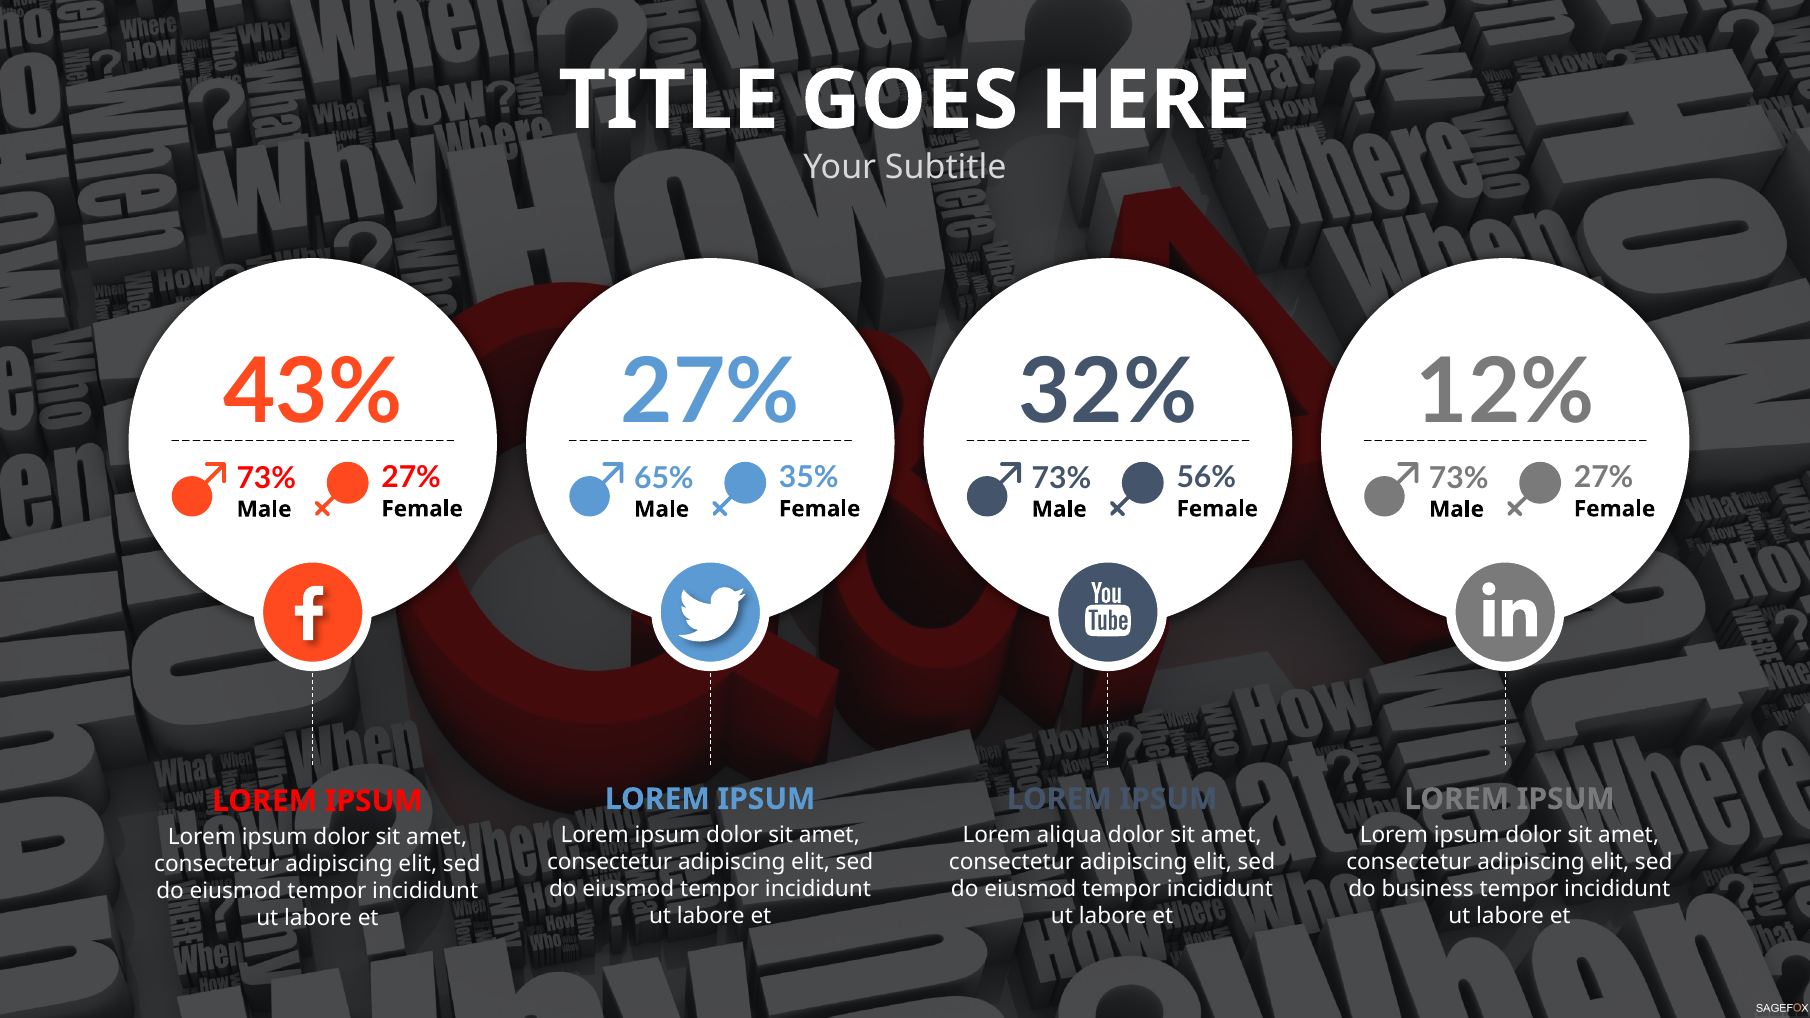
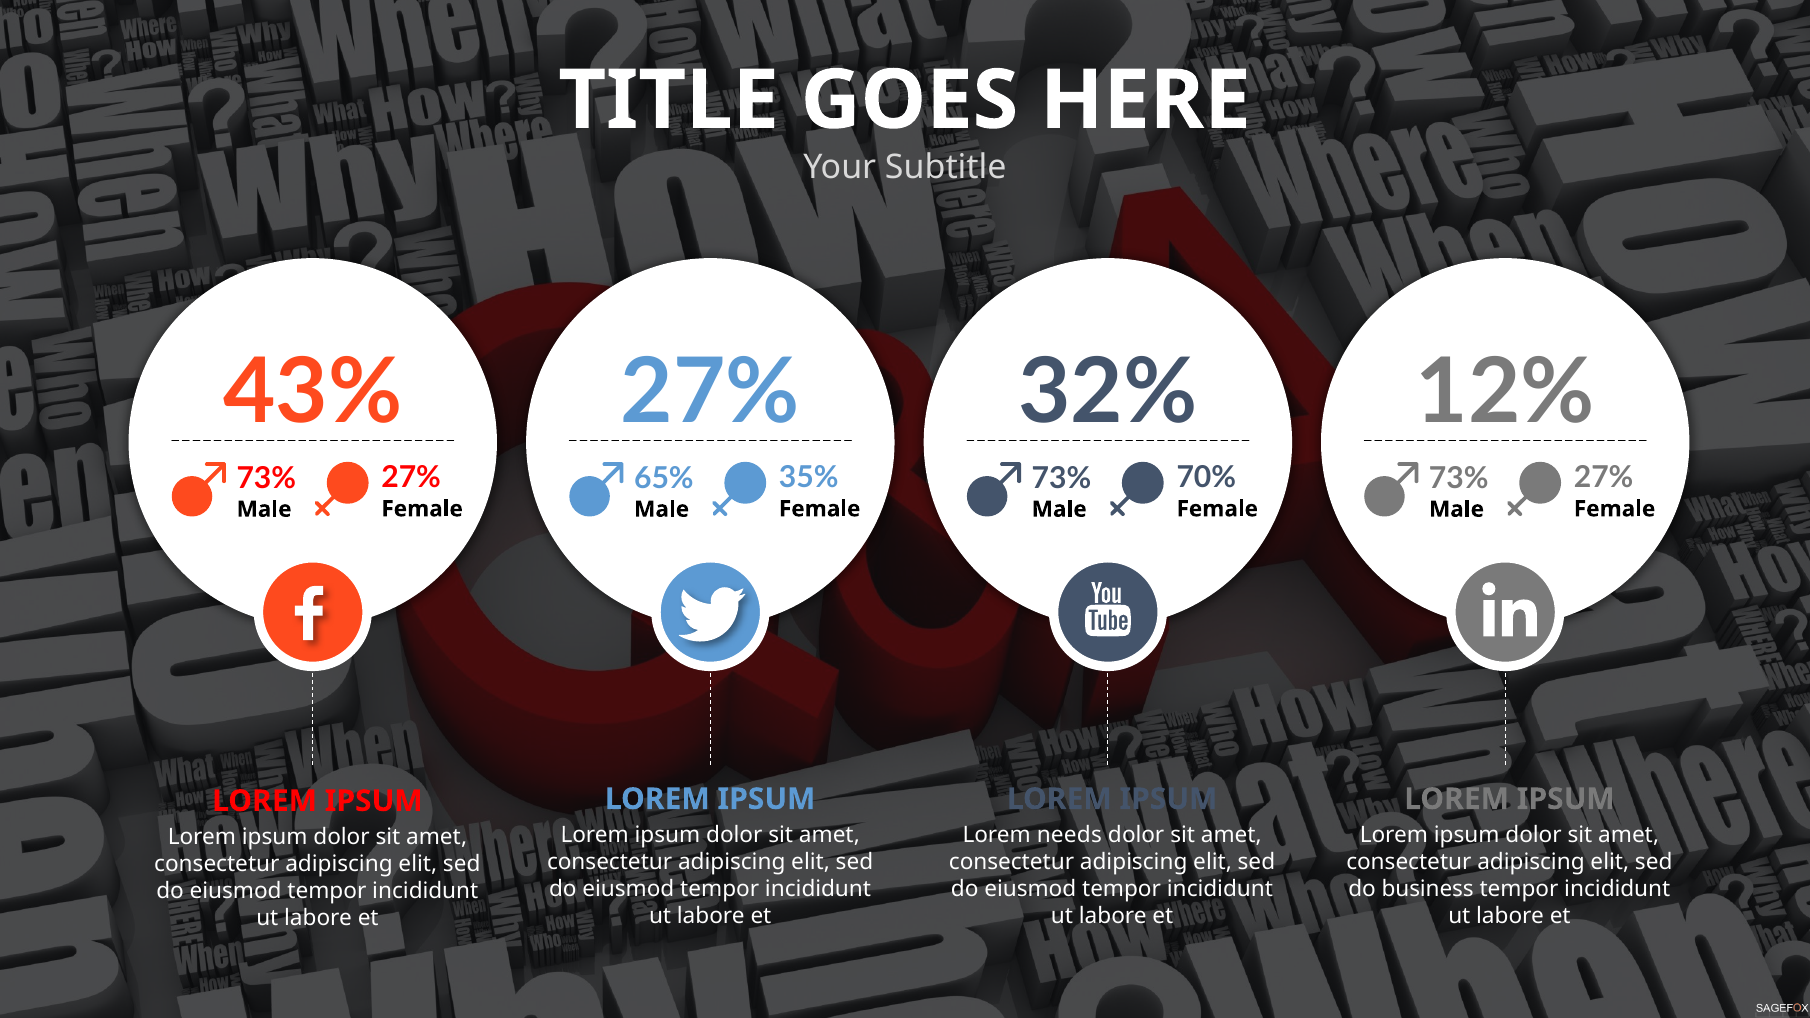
56%: 56% -> 70%
aliqua: aliqua -> needs
